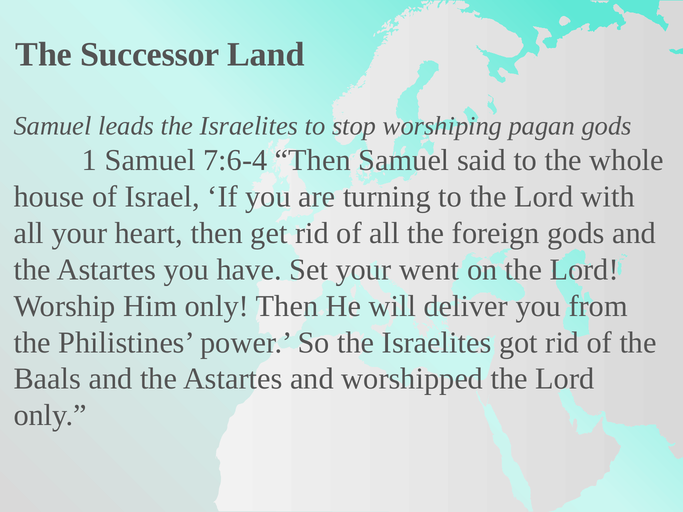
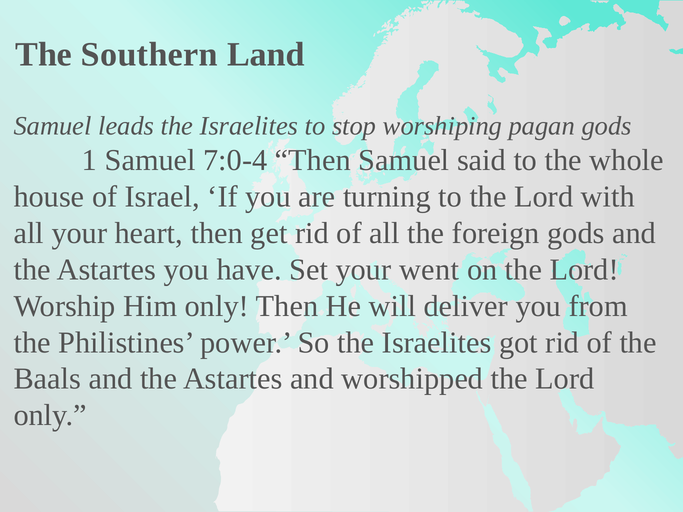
Successor: Successor -> Southern
7:6-4: 7:6-4 -> 7:0-4
